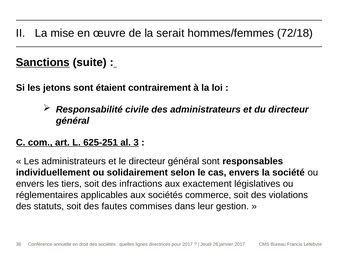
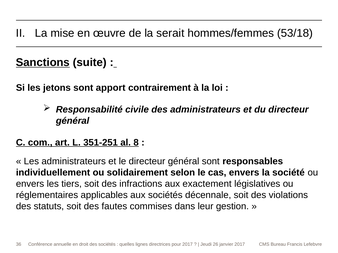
72/18: 72/18 -> 53/18
étaient: étaient -> apport
625-251: 625-251 -> 351-251
3: 3 -> 8
commerce: commerce -> décennale
